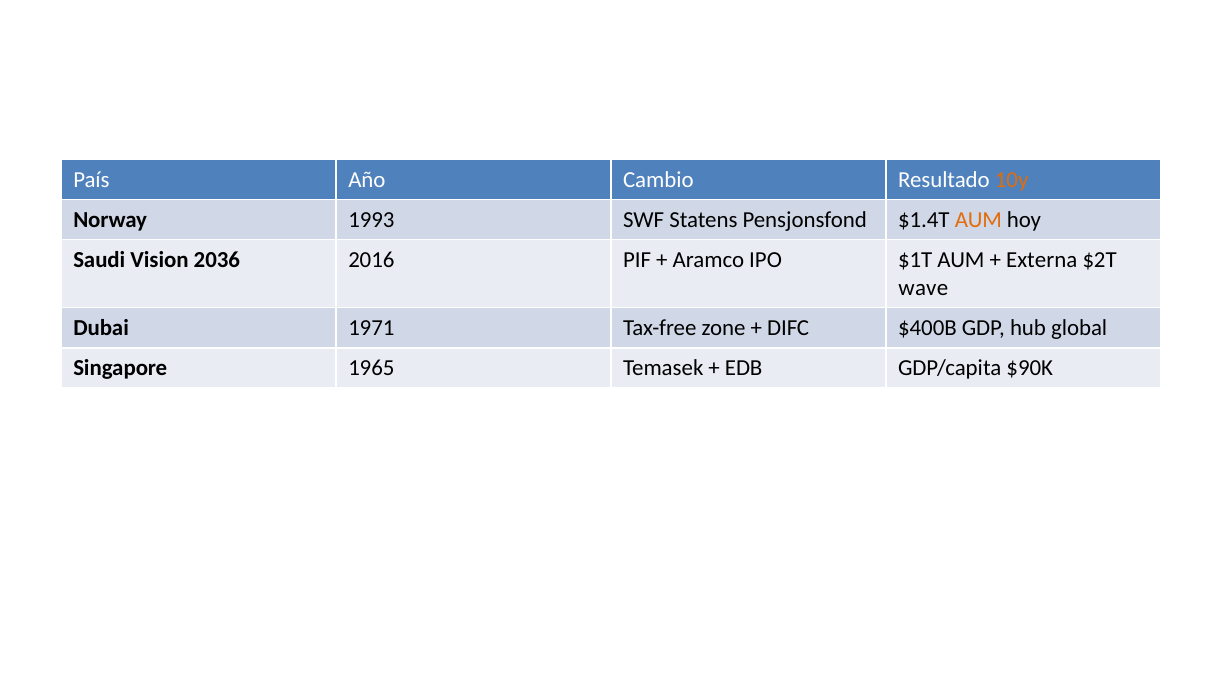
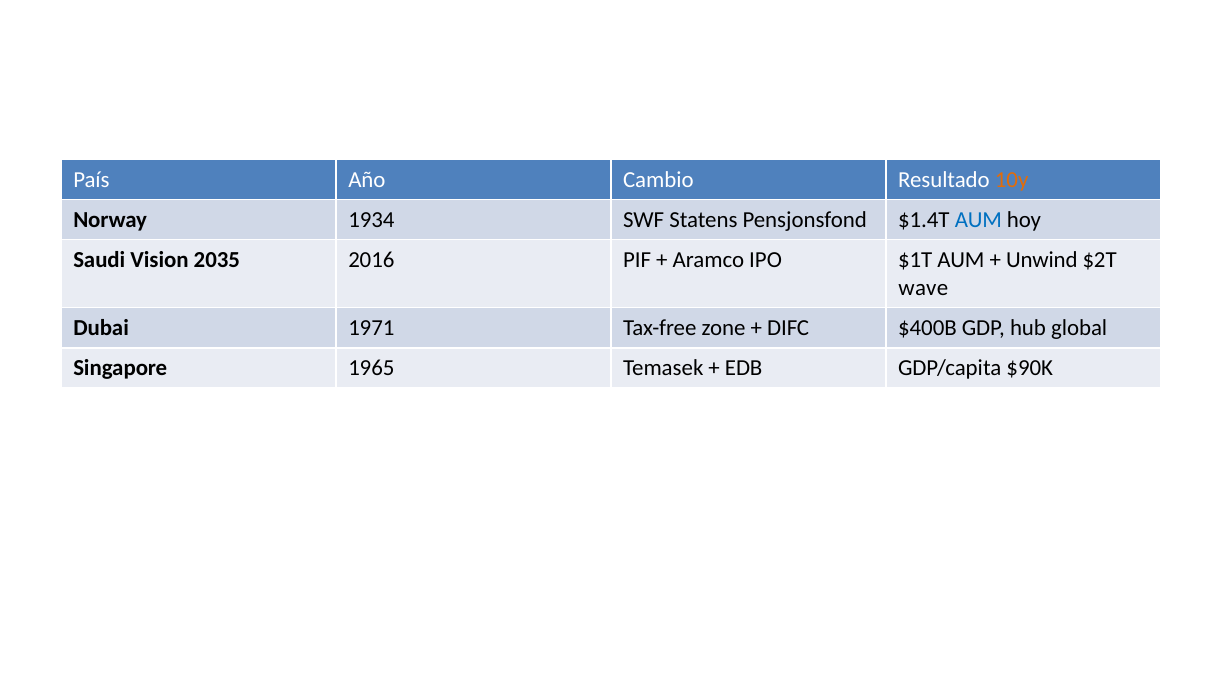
1993: 1993 -> 1934
AUM at (978, 220) colour: orange -> blue
2036: 2036 -> 2035
Externa: Externa -> Unwind
